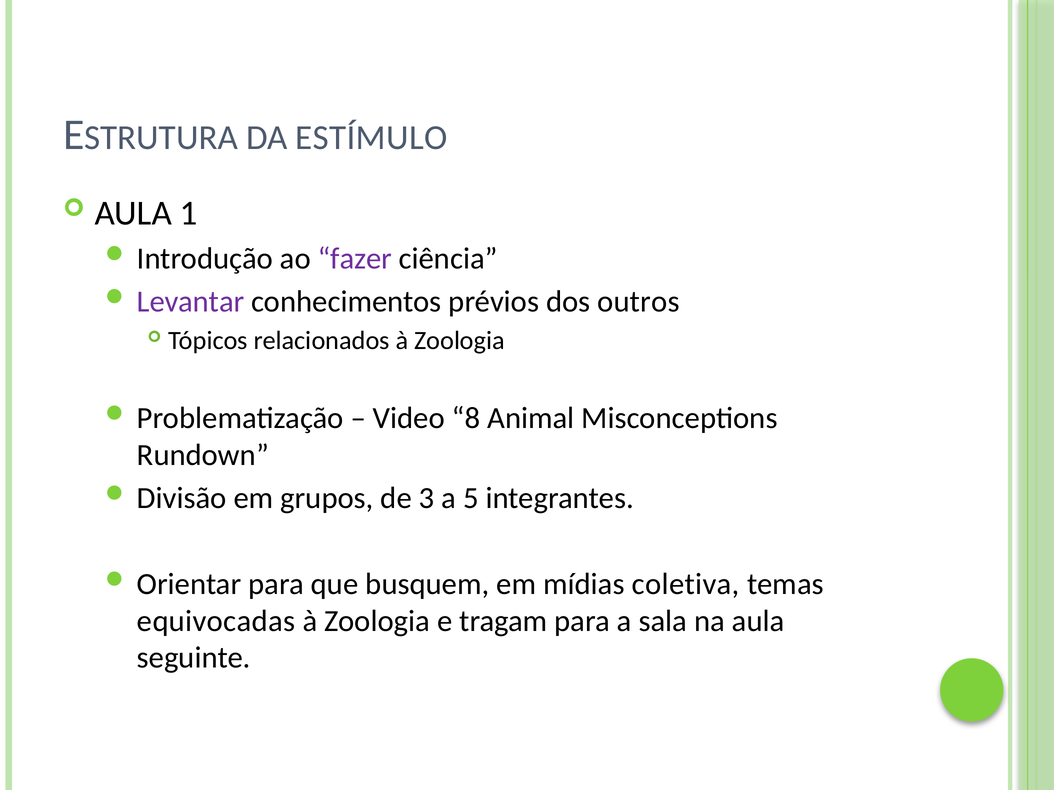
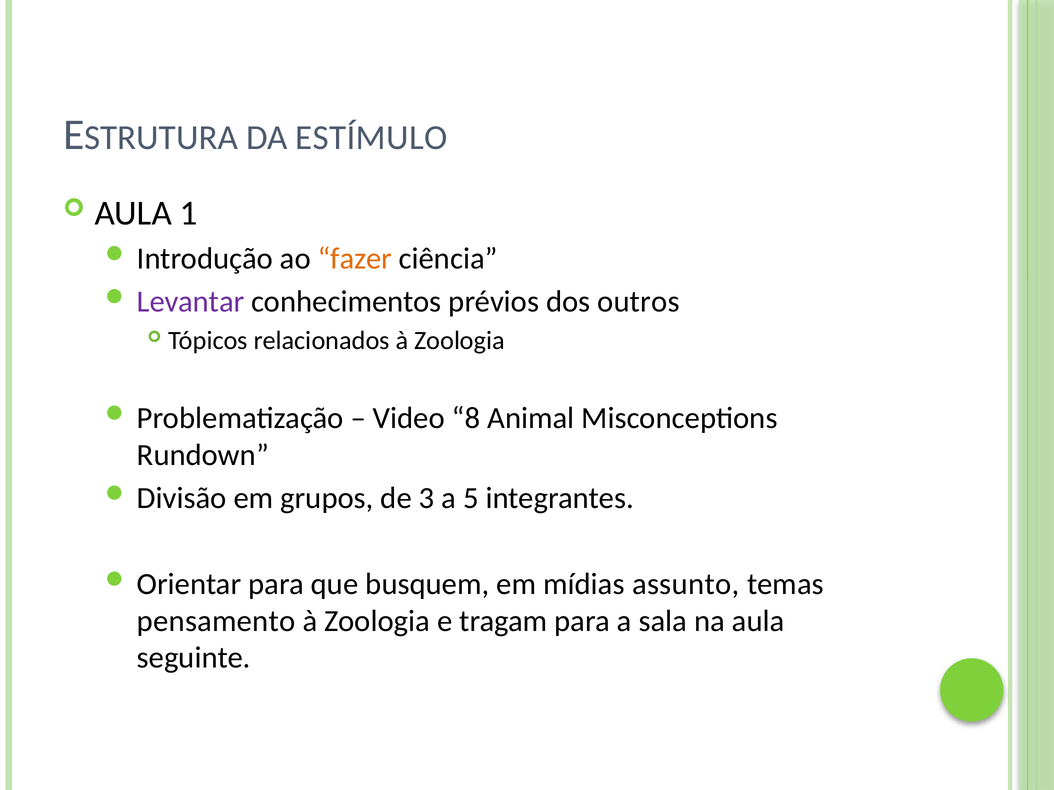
fazer colour: purple -> orange
coletiva: coletiva -> assunto
equivocadas: equivocadas -> pensamento
